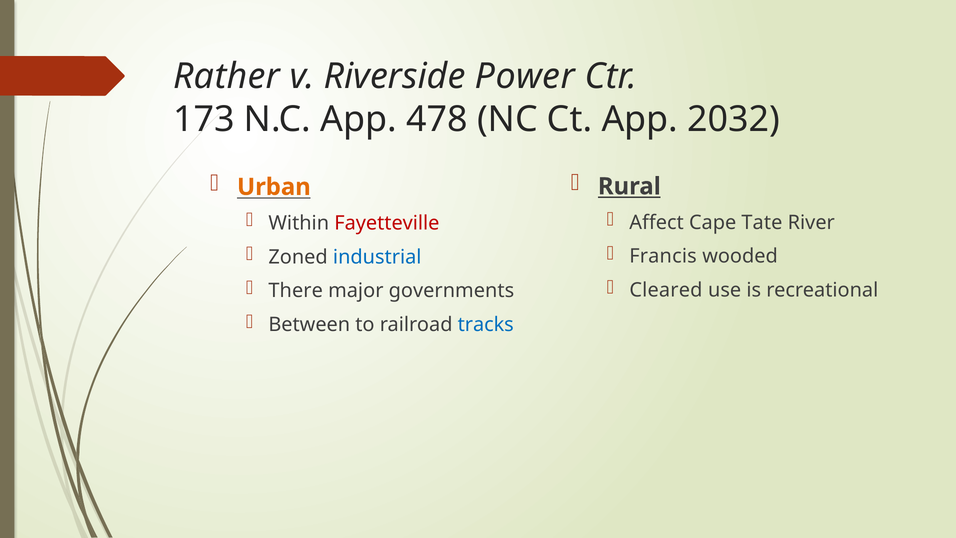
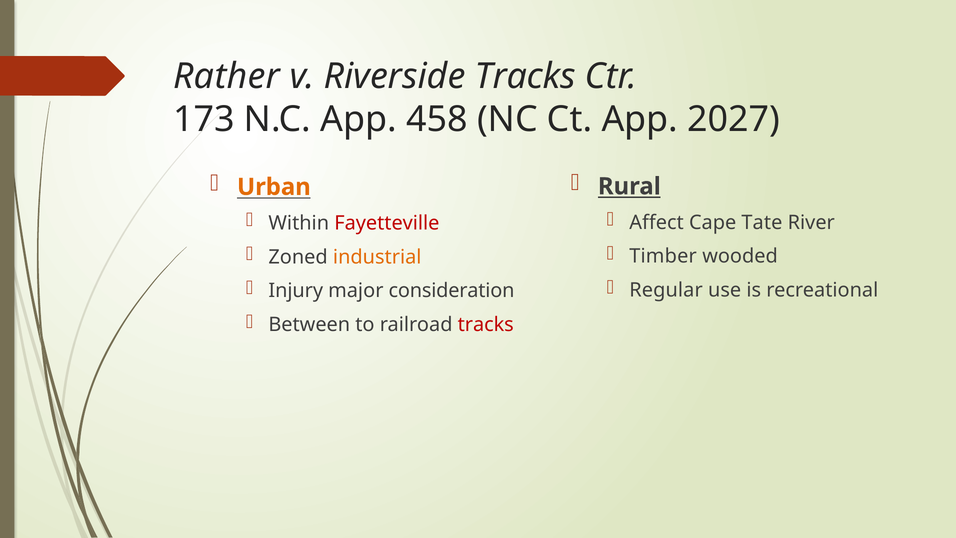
Riverside Power: Power -> Tracks
478: 478 -> 458
2032: 2032 -> 2027
Francis: Francis -> Timber
industrial colour: blue -> orange
Cleared: Cleared -> Regular
There: There -> Injury
governments: governments -> consideration
tracks at (486, 325) colour: blue -> red
